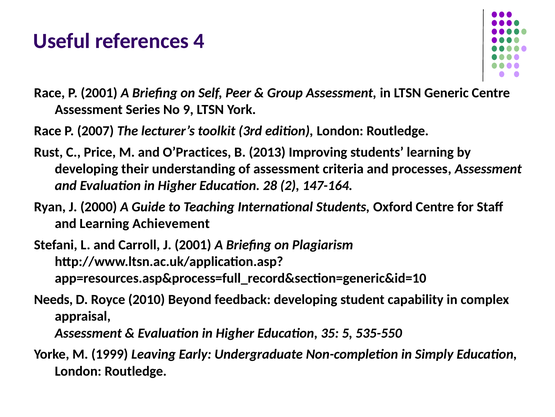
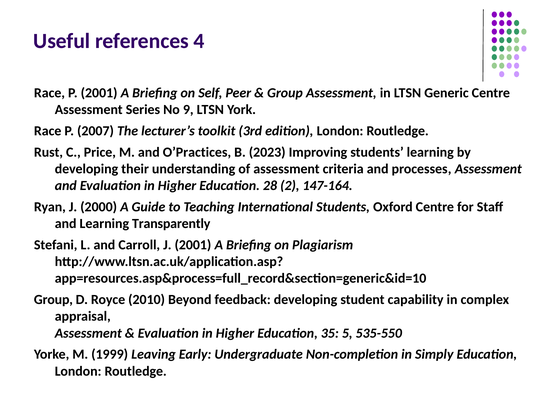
2013: 2013 -> 2023
Achievement: Achievement -> Transparently
Needs at (53, 299): Needs -> Group
